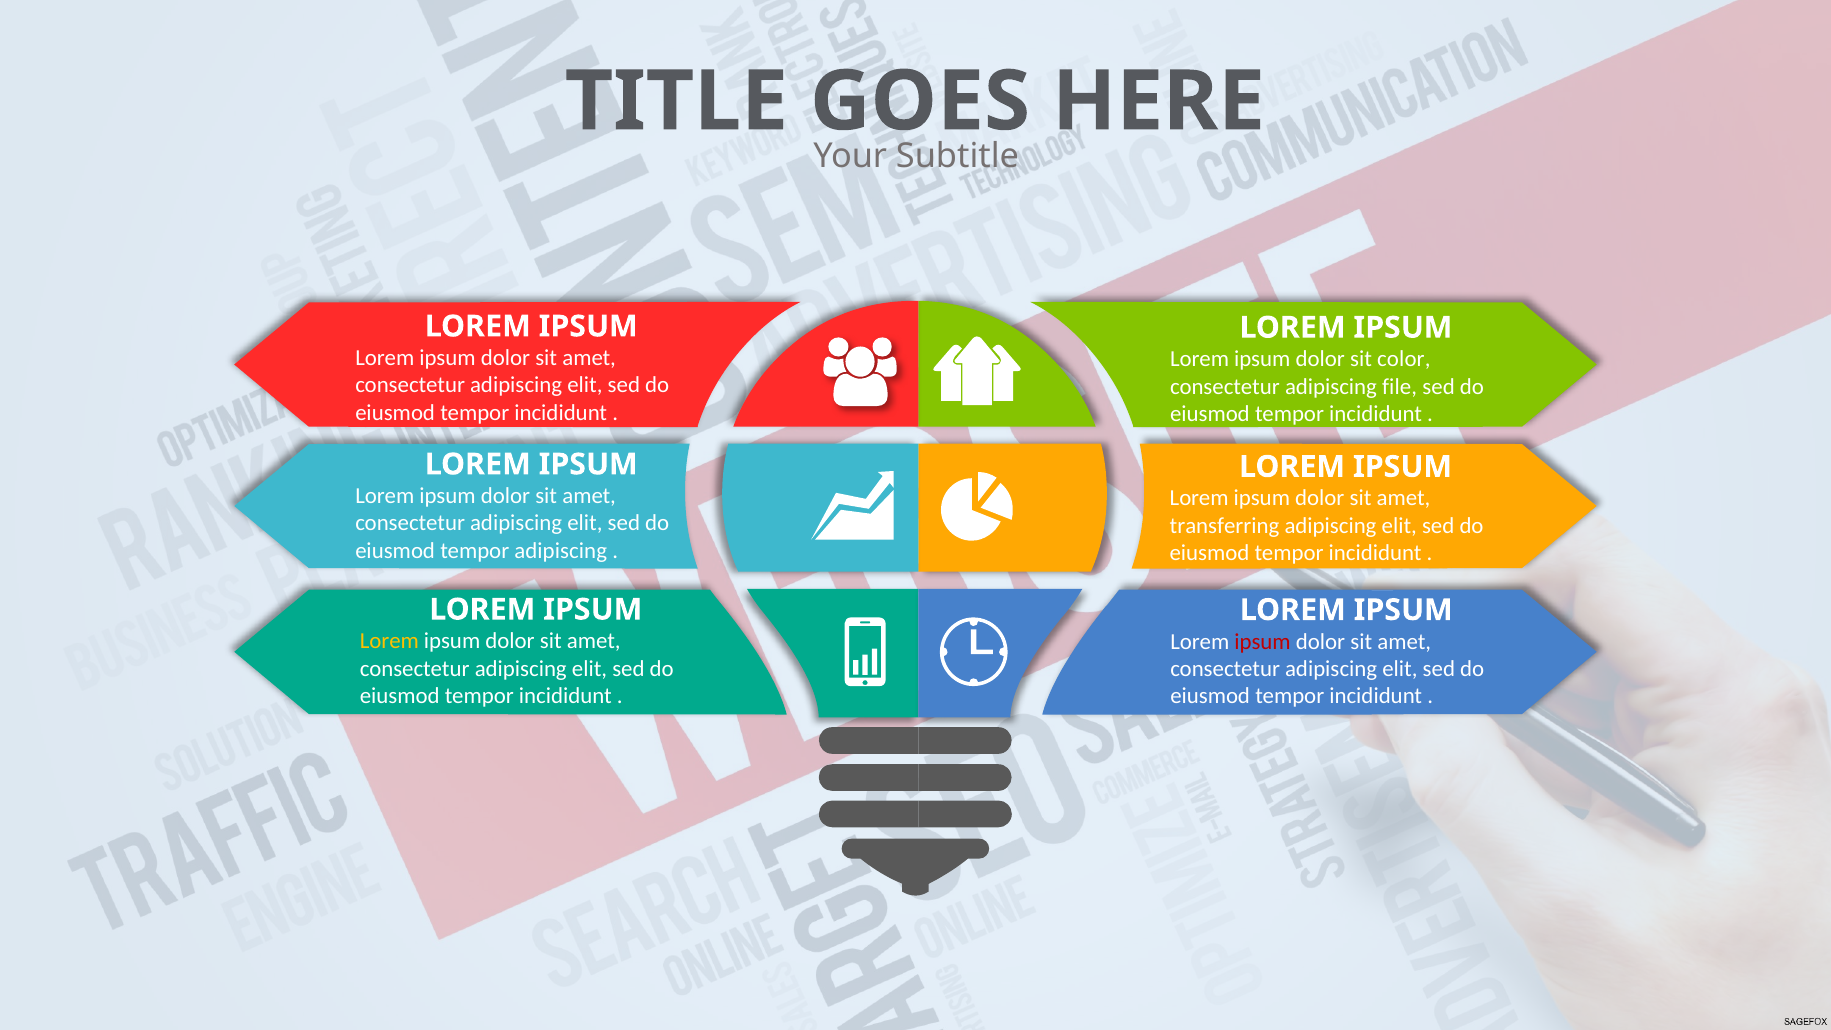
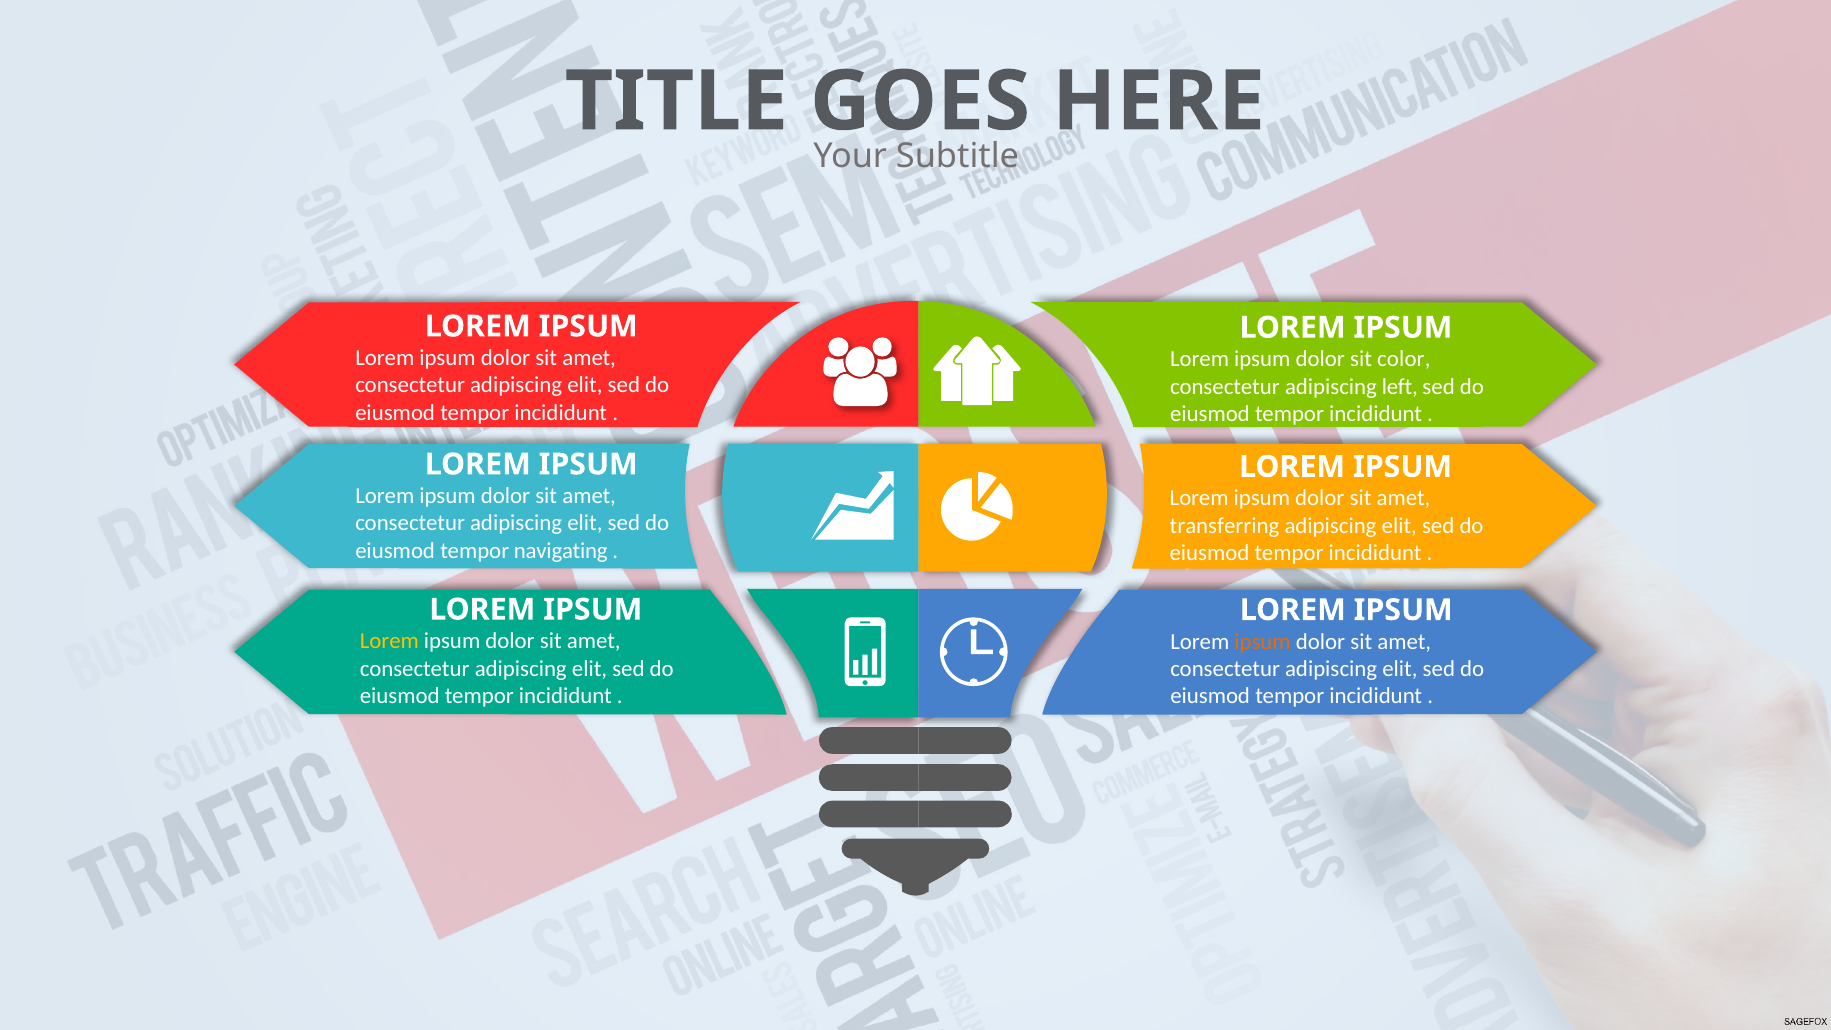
file: file -> left
tempor adipiscing: adipiscing -> navigating
ipsum at (1263, 641) colour: red -> orange
